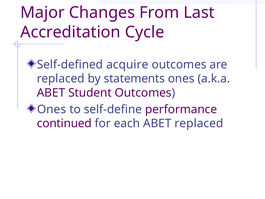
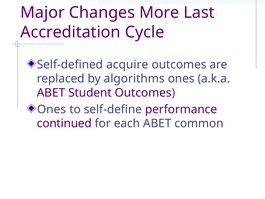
From: From -> More
statements: statements -> algorithms
ABET replaced: replaced -> common
